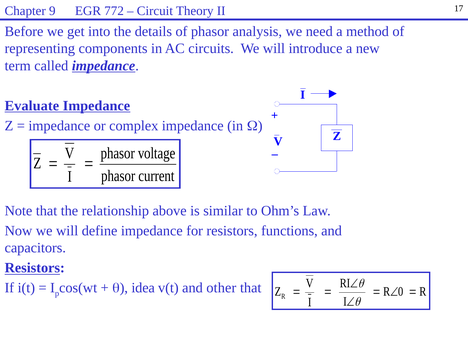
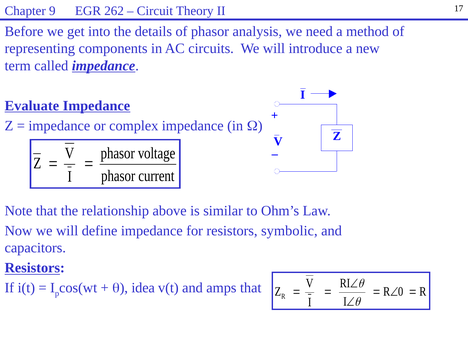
772: 772 -> 262
functions: functions -> symbolic
other: other -> amps
